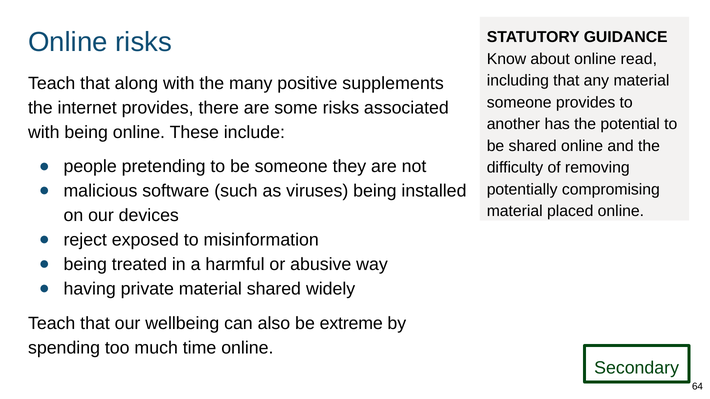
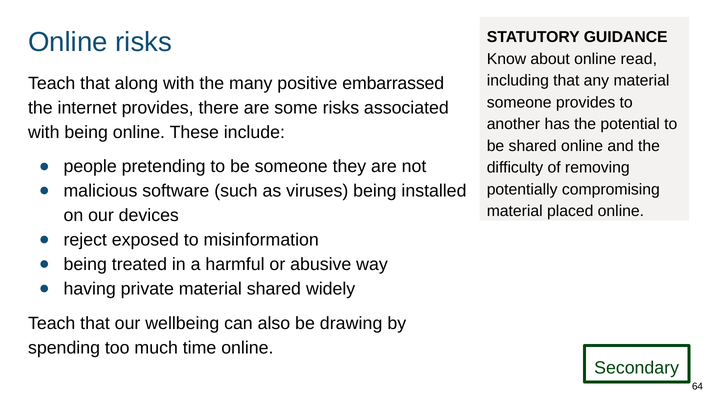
supplements: supplements -> embarrassed
extreme: extreme -> drawing
